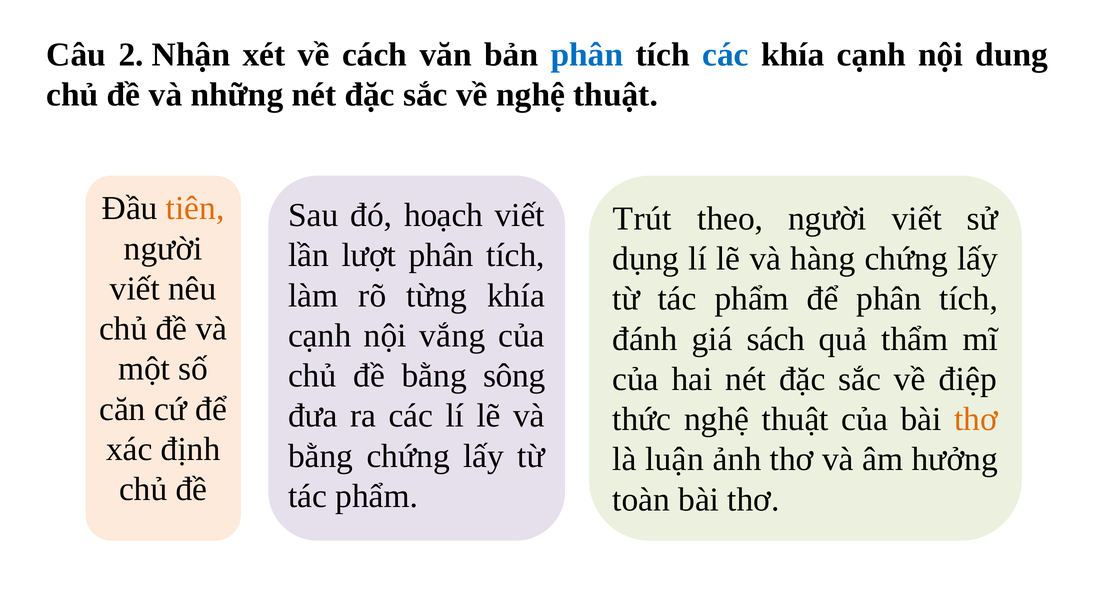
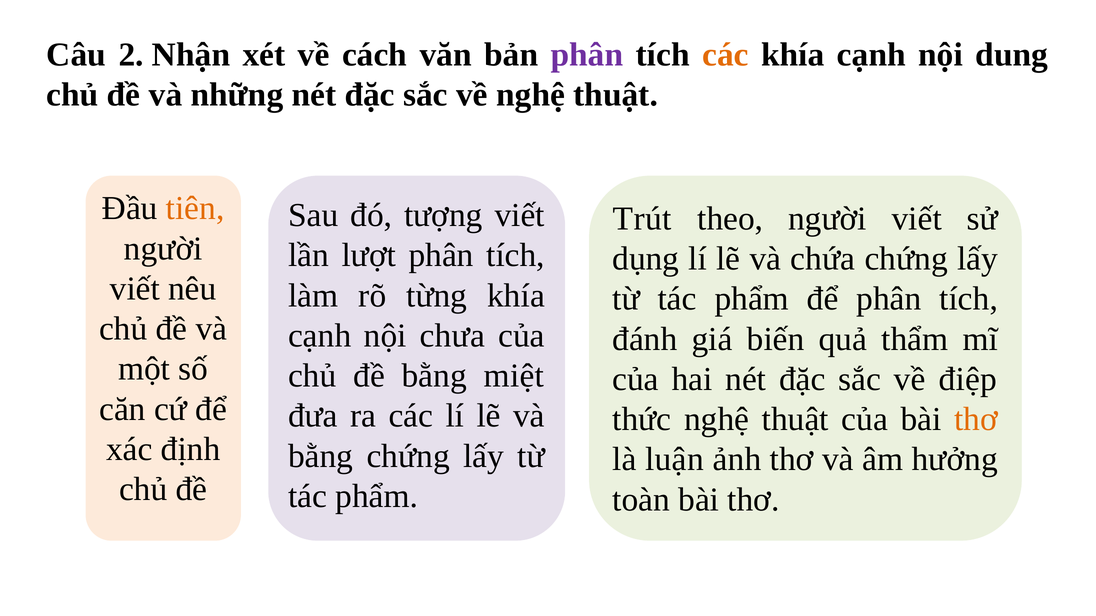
phân at (587, 55) colour: blue -> purple
các at (725, 55) colour: blue -> orange
hoạch: hoạch -> tượng
hàng: hàng -> chứa
vắng: vắng -> chưa
sách: sách -> biến
sông: sông -> miệt
